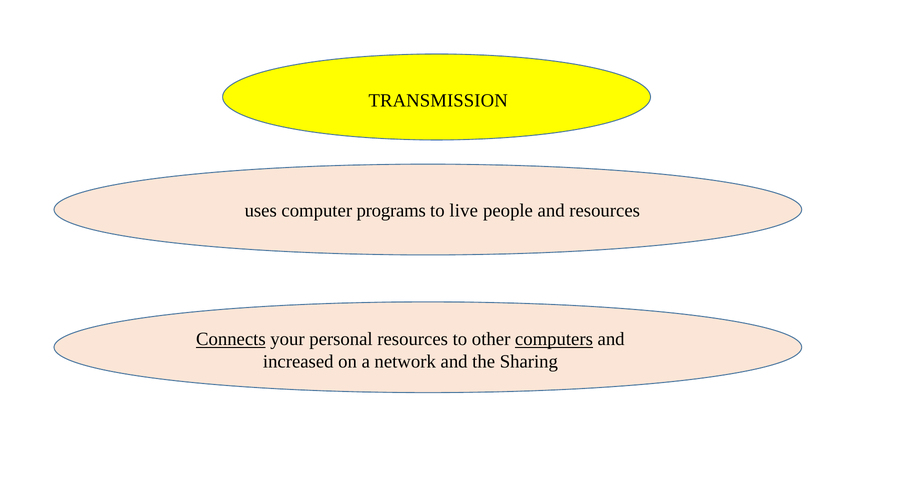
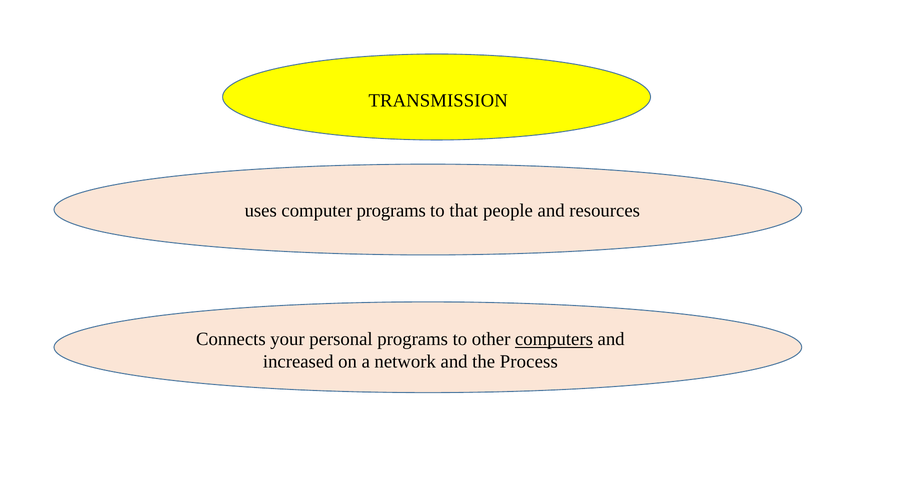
live: live -> that
Connects underline: present -> none
personal resources: resources -> programs
Sharing: Sharing -> Process
